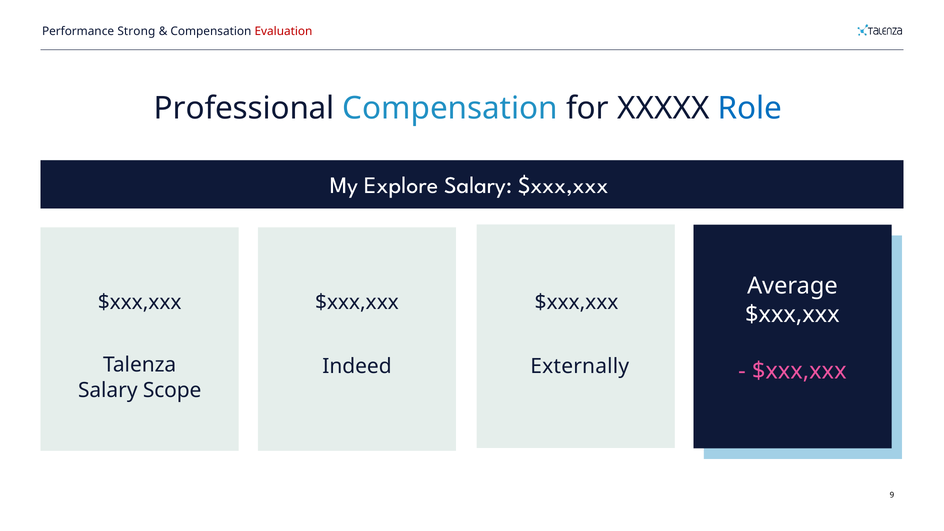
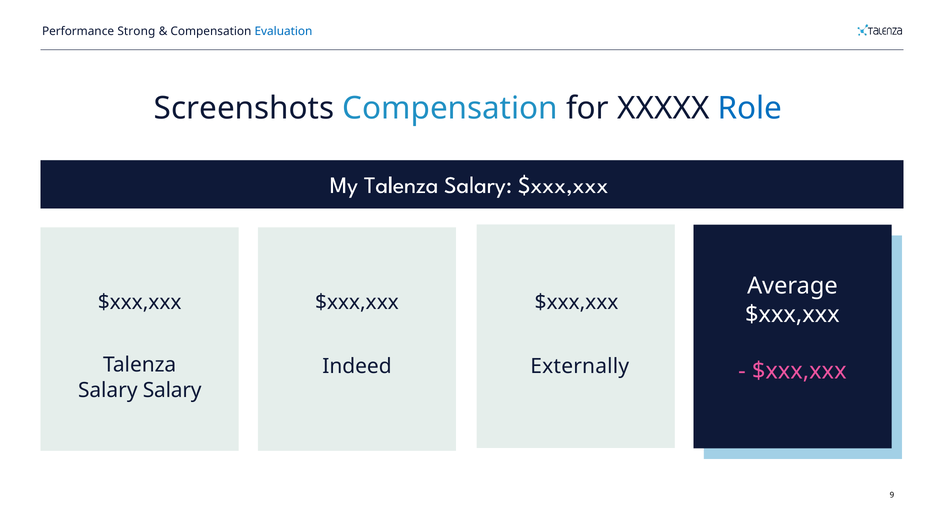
Evaluation colour: red -> blue
Professional: Professional -> Screenshots
My Explore: Explore -> Talenza
Salary Scope: Scope -> Salary
